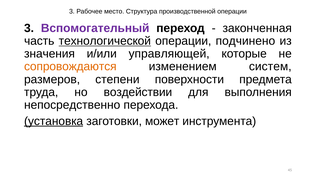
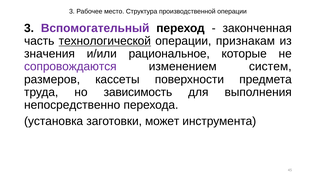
подчинено: подчинено -> признакам
управляющей: управляющей -> рациональное
сопровождаются colour: orange -> purple
степени: степени -> кассеты
воздействии: воздействии -> зависимость
установка underline: present -> none
